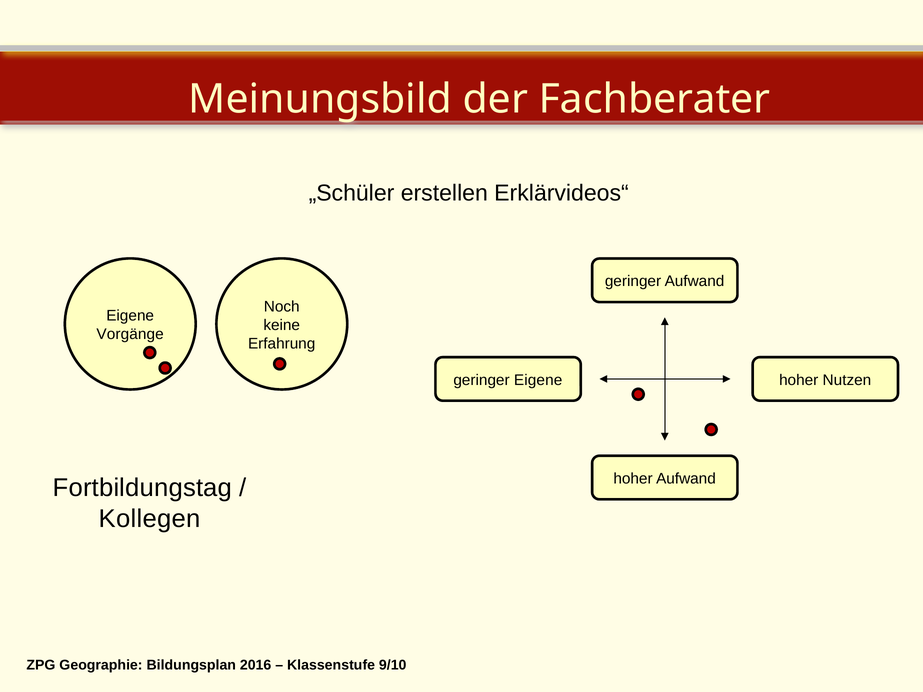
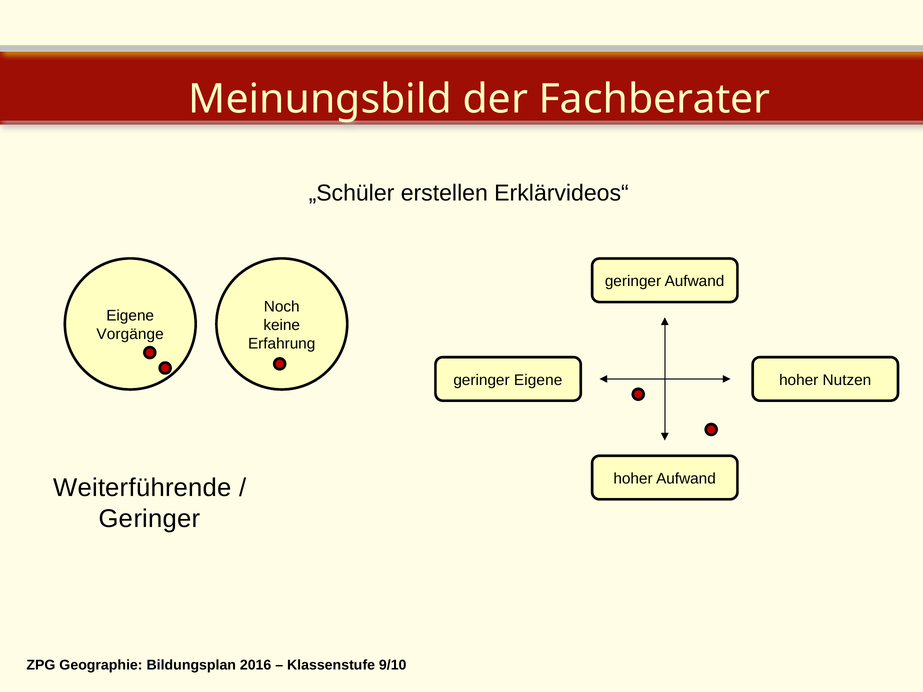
Fortbildungstag: Fortbildungstag -> Weiterführende
Kollegen at (150, 519): Kollegen -> Geringer
